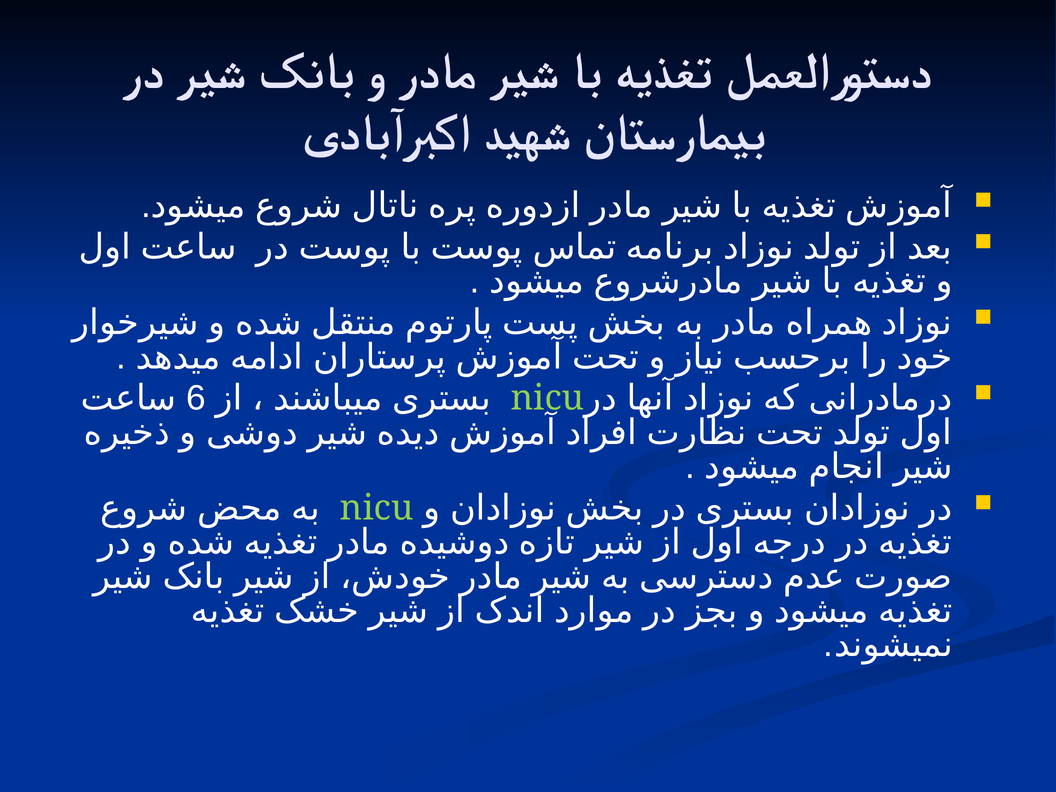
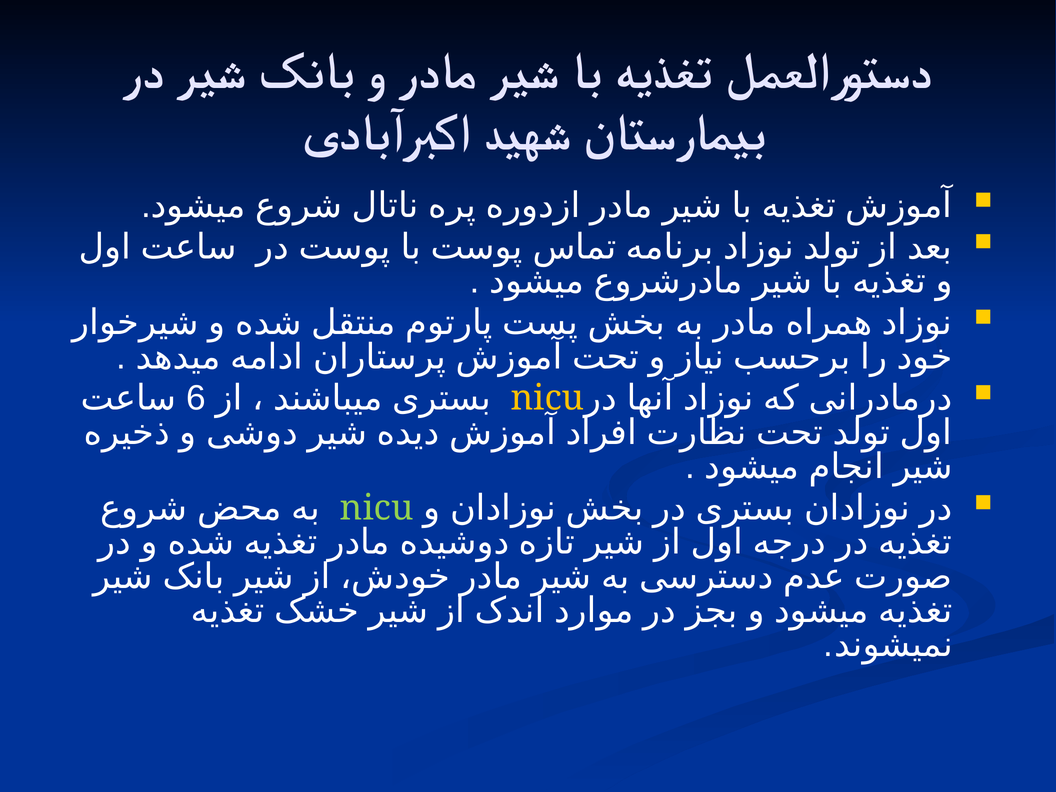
nicu at (548, 398) colour: light green -> yellow
